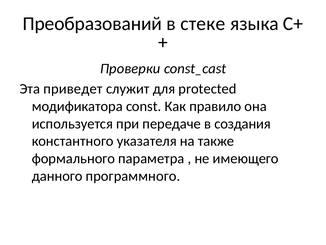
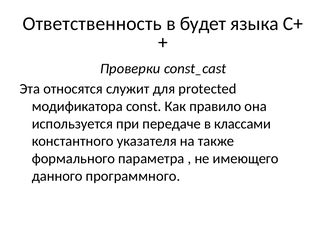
Преобразований: Преобразований -> Ответственность
стеке: стеке -> будет
приведет: приведет -> относятся
создания: создания -> классами
